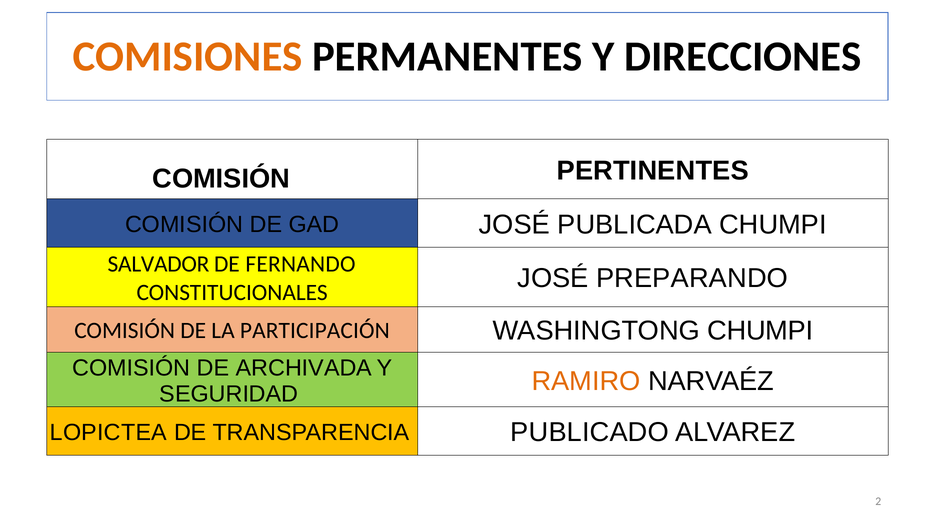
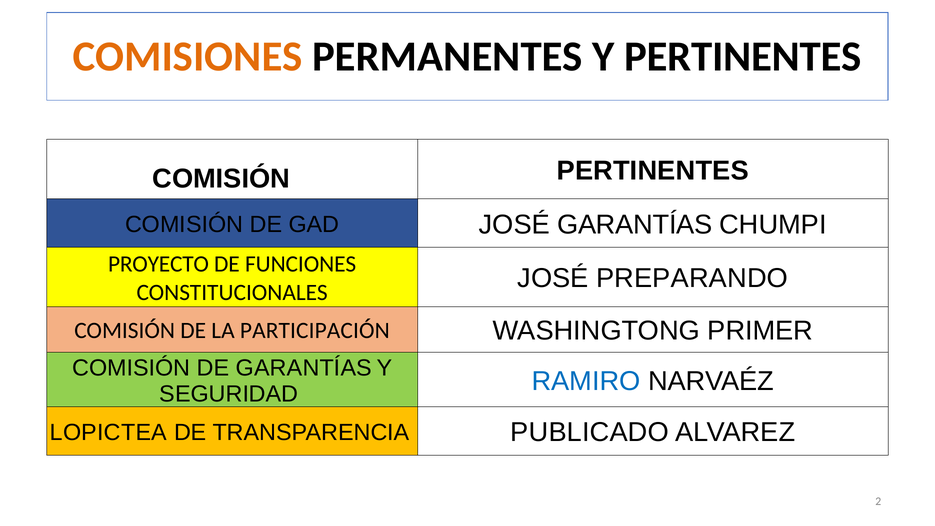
Y DIRECCIONES: DIRECCIONES -> PERTINENTES
JOSÉ PUBLICADA: PUBLICADA -> GARANTÍAS
SALVADOR: SALVADOR -> PROYECTO
FERNANDO: FERNANDO -> FUNCIONES
WASHINGTONG CHUMPI: CHUMPI -> PRIMER
DE ARCHIVADA: ARCHIVADA -> GARANTÍAS
RAMIRO colour: orange -> blue
